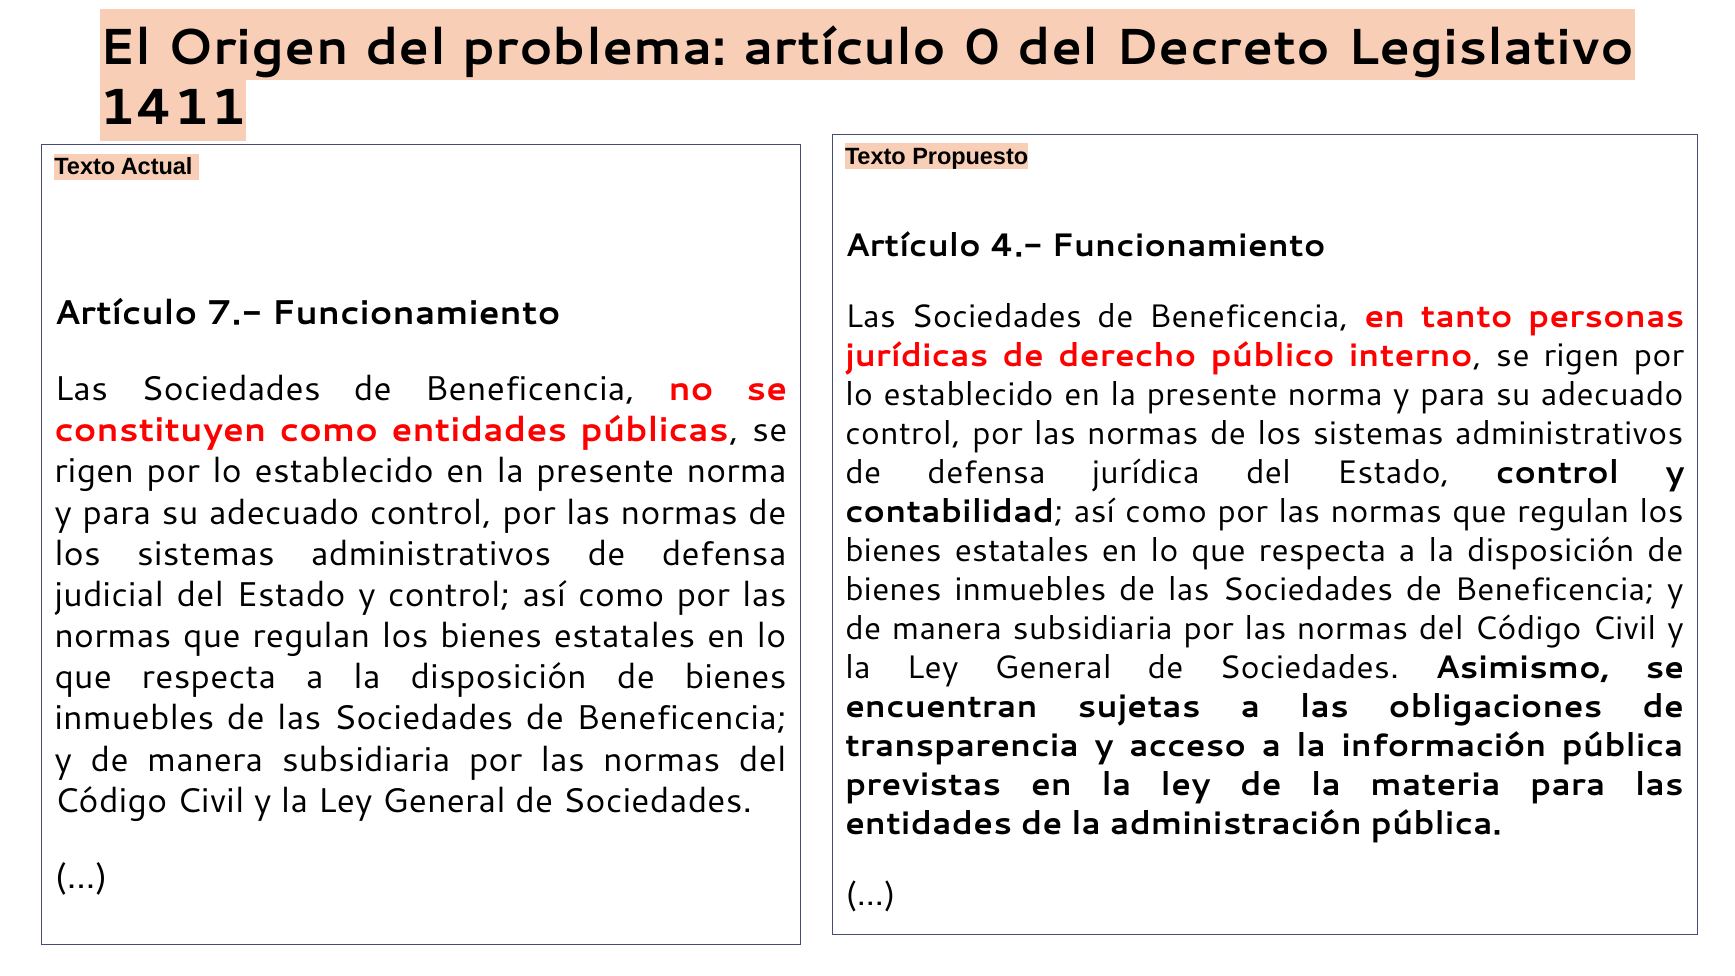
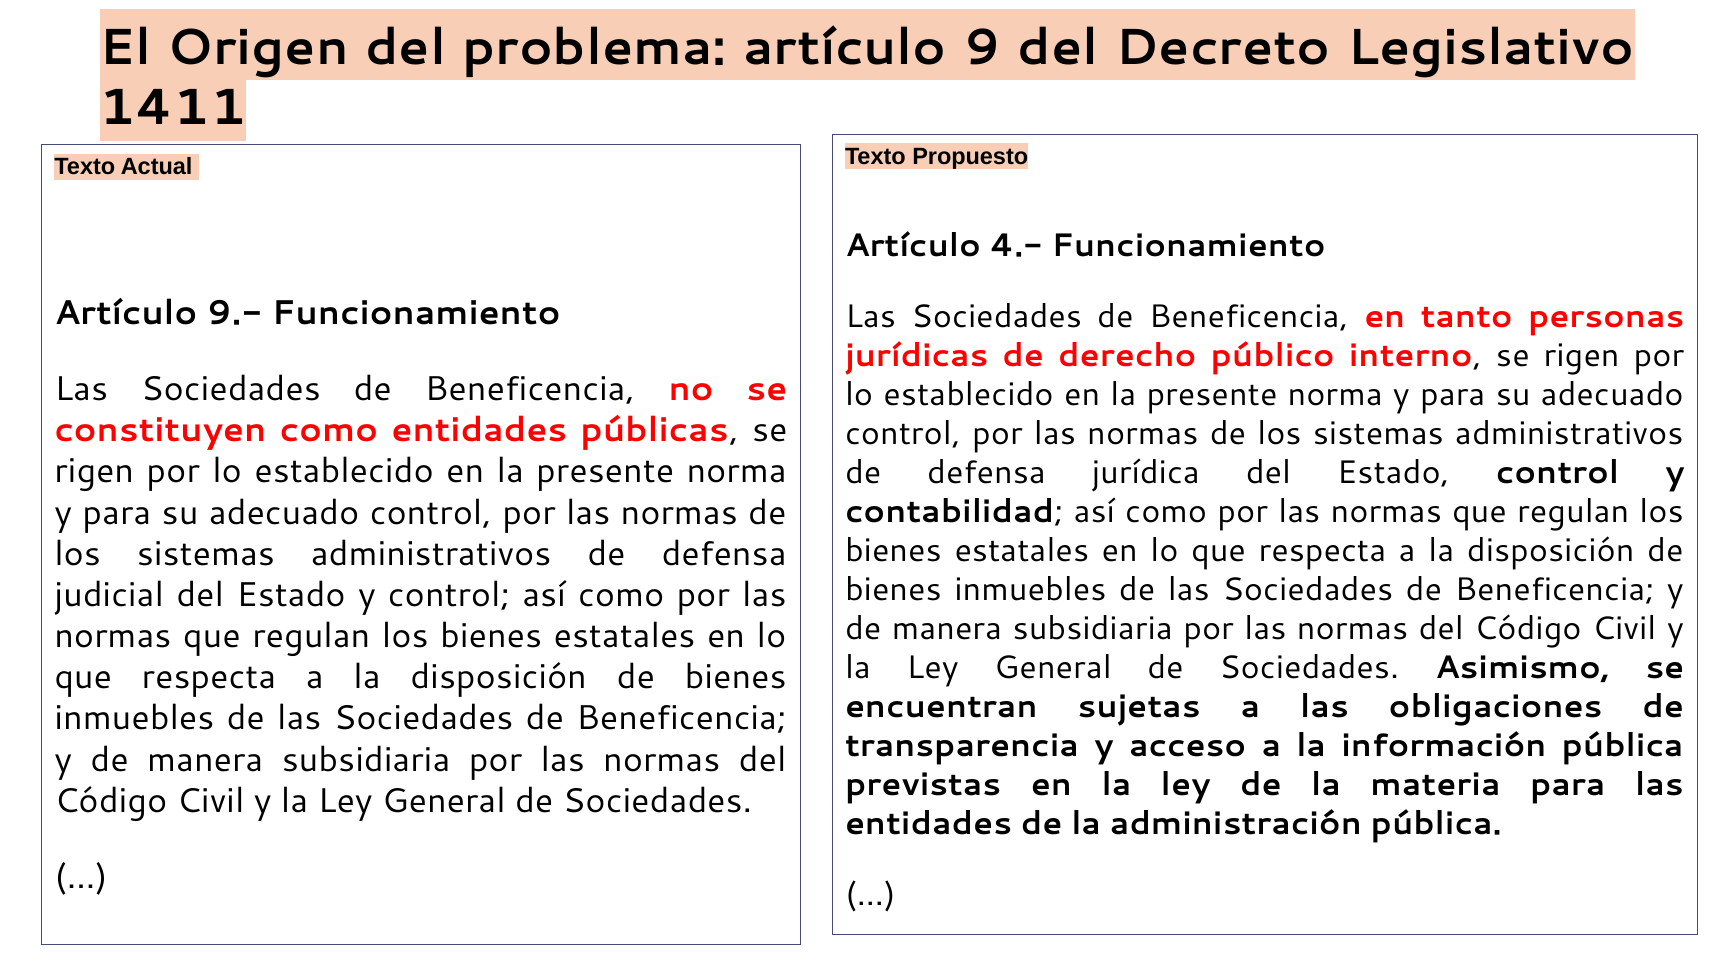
0: 0 -> 9
7.-: 7.- -> 9.-
